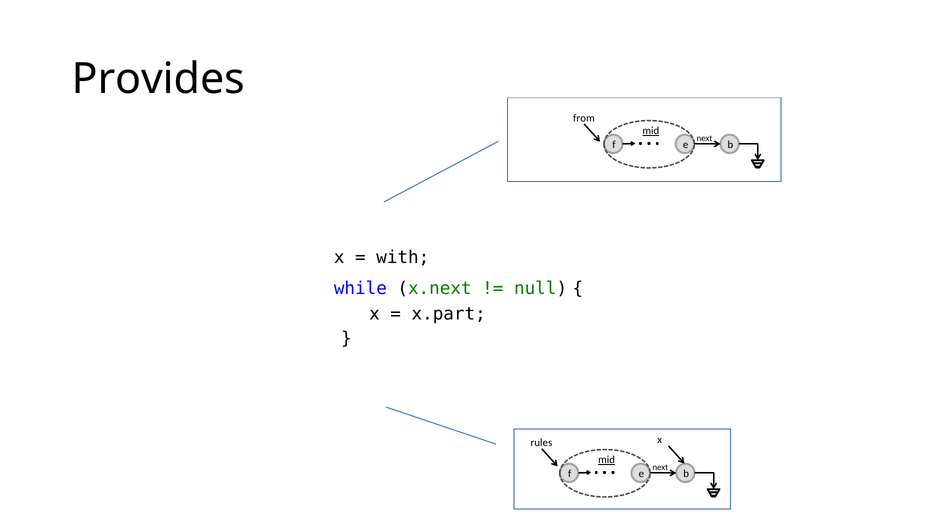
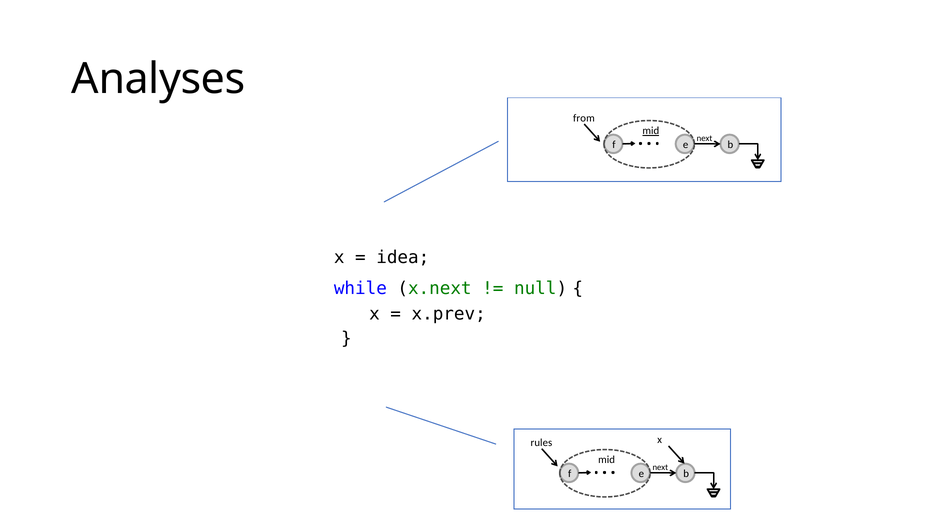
Provides: Provides -> Analyses
with: with -> idea
x.part: x.part -> x.prev
mid at (607, 460) underline: present -> none
